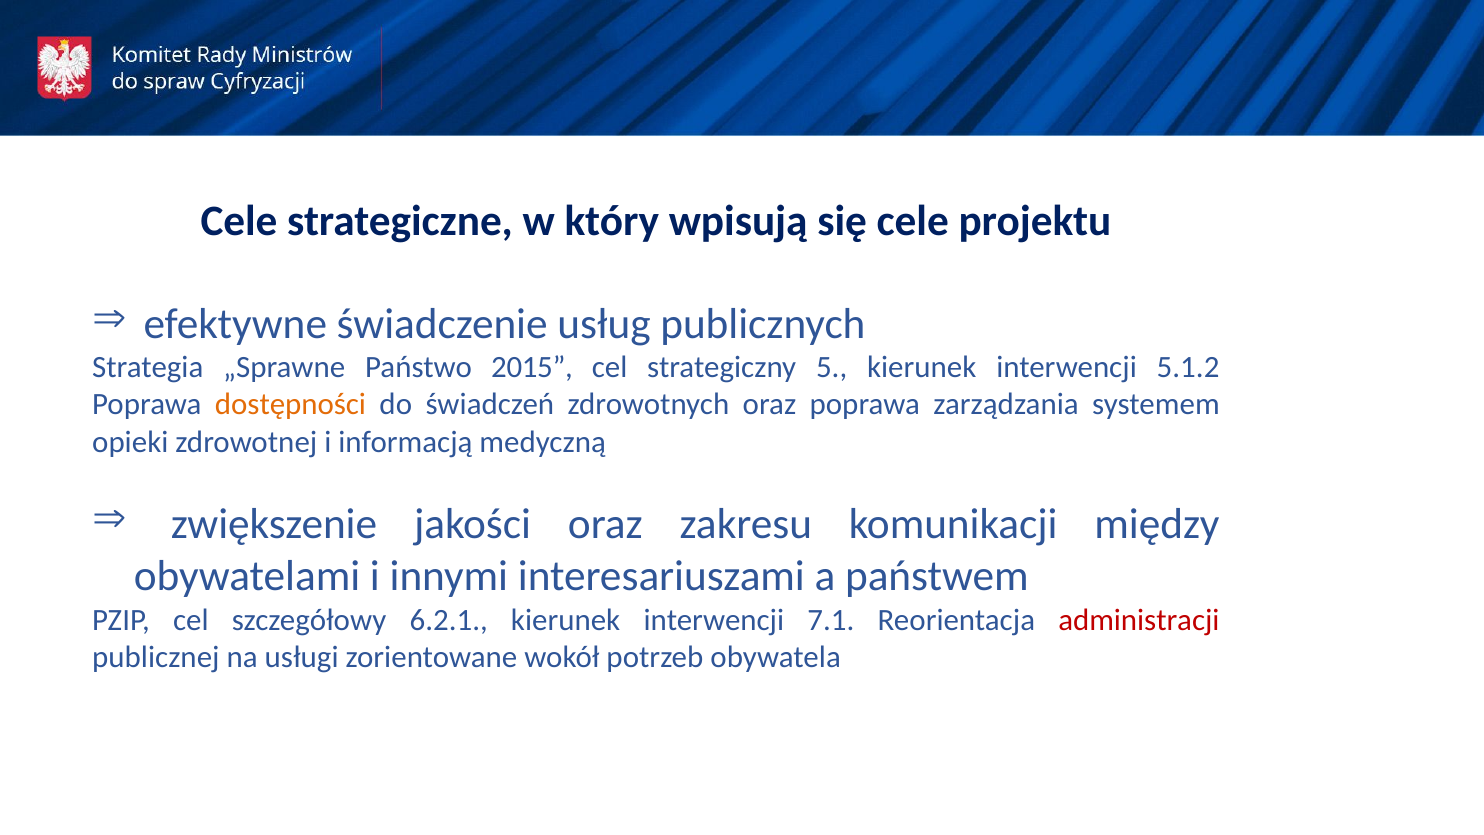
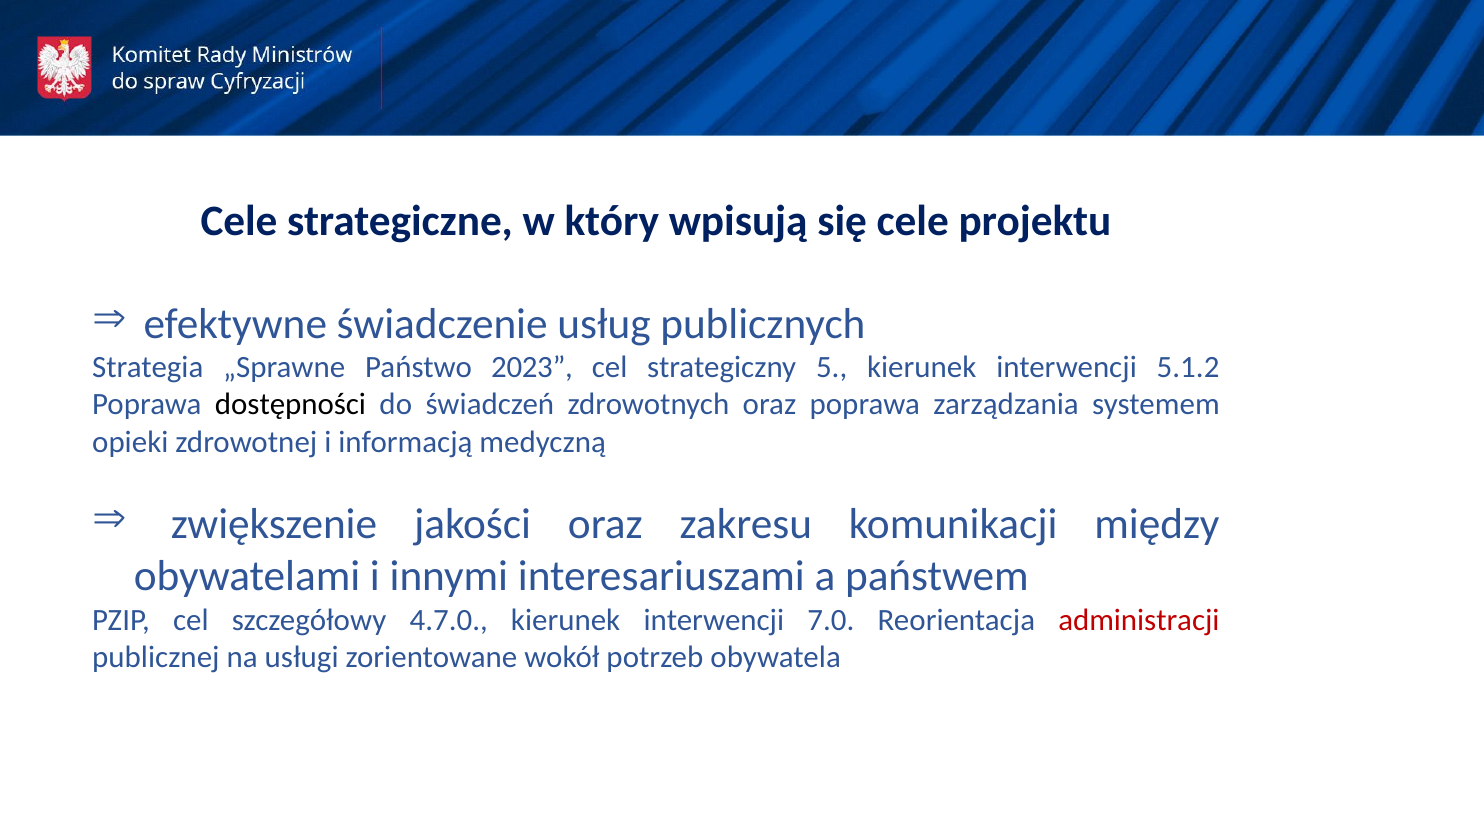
2015: 2015 -> 2023
dostępności colour: orange -> black
6.2.1: 6.2.1 -> 4.7.0
7.1: 7.1 -> 7.0
